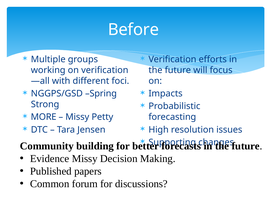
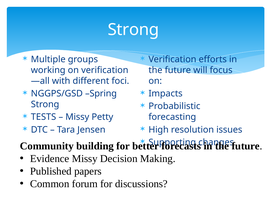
Before at (133, 30): Before -> Strong
MORE: MORE -> TESTS
